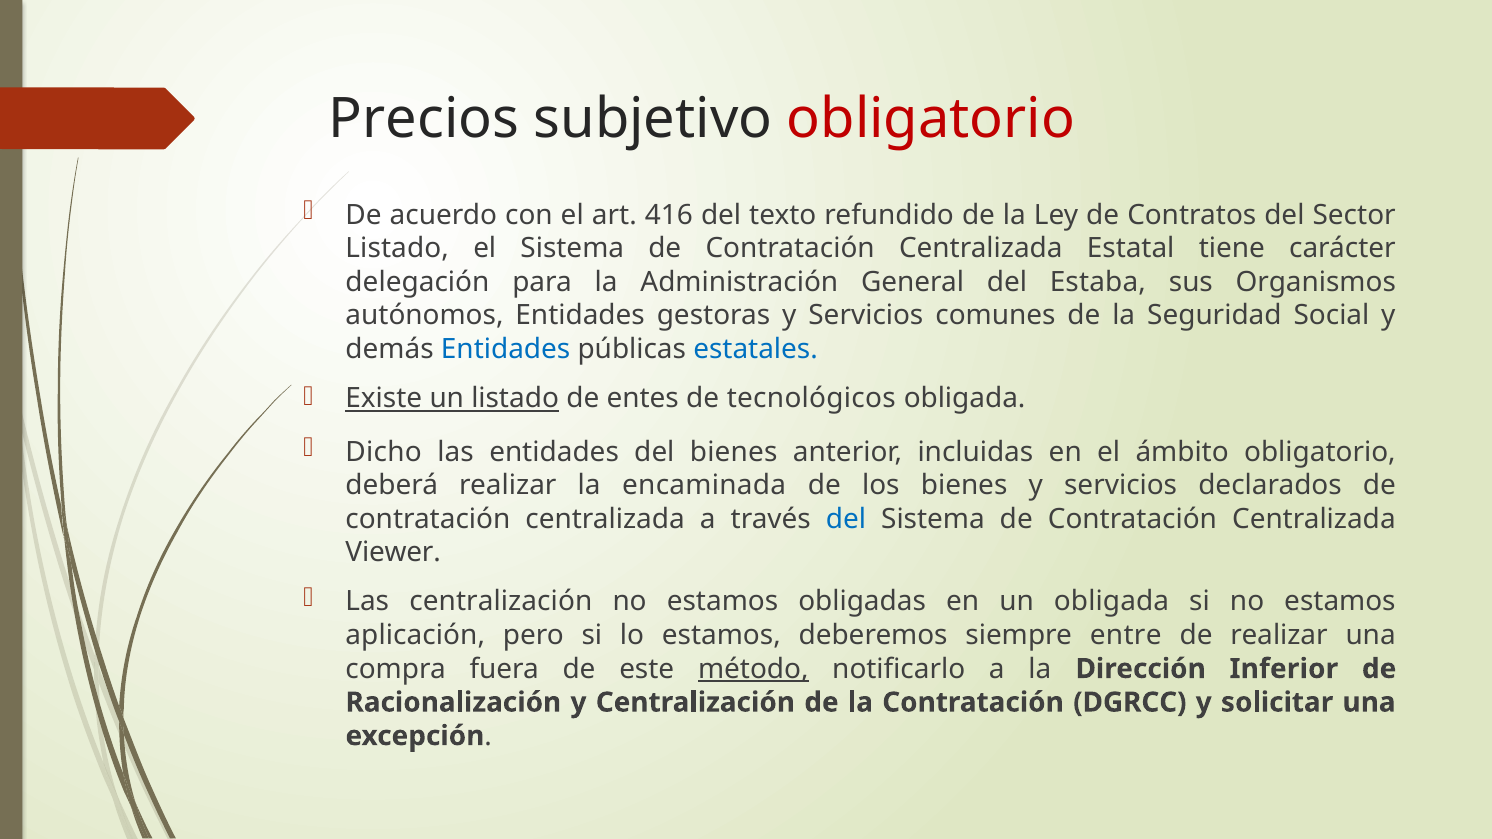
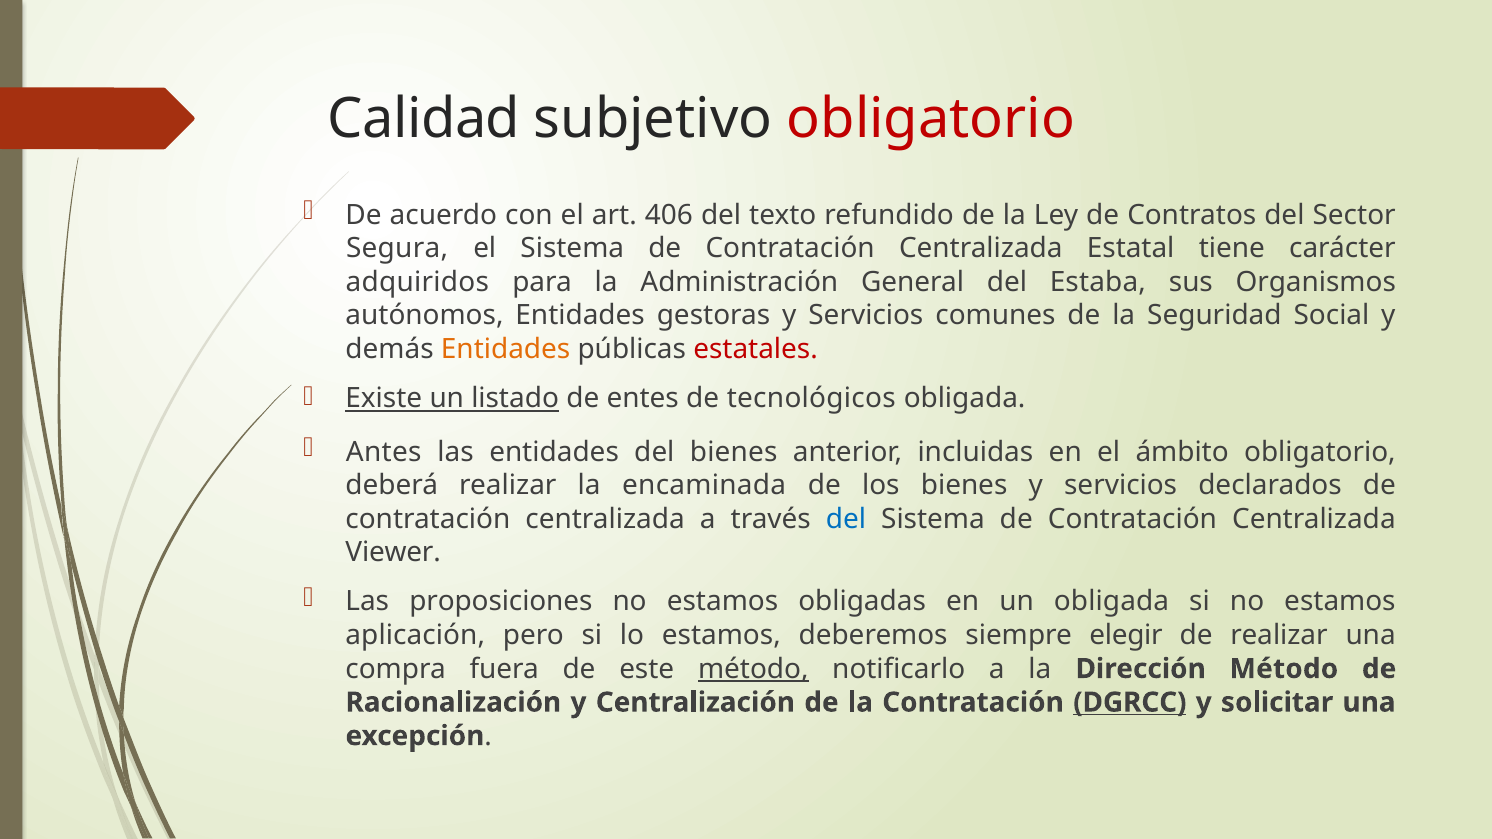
Precios: Precios -> Calidad
416: 416 -> 406
Listado at (397, 249): Listado -> Segura
delegación: delegación -> adquiridos
Entidades at (506, 349) colour: blue -> orange
estatales colour: blue -> red
Dicho: Dicho -> Antes
Las centralización: centralización -> proposiciones
entre: entre -> elegir
Dirección Inferior: Inferior -> Método
DGRCC underline: none -> present
